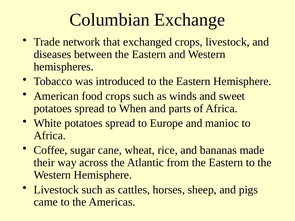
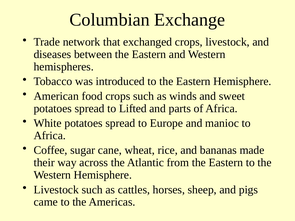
When: When -> Lifted
